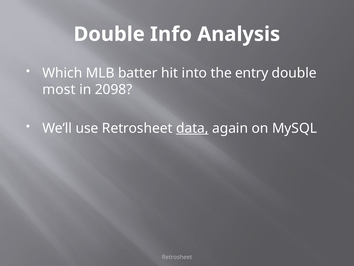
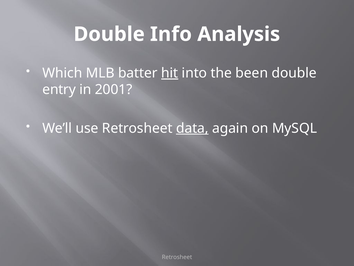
hit underline: none -> present
entry: entry -> been
most: most -> entry
2098: 2098 -> 2001
